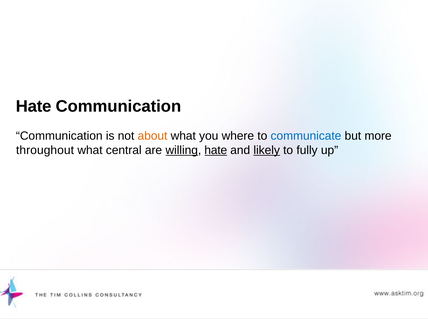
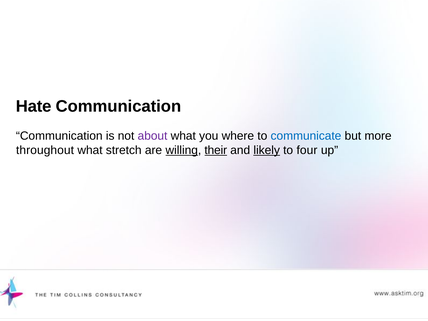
about colour: orange -> purple
central: central -> stretch
willing hate: hate -> their
fully: fully -> four
